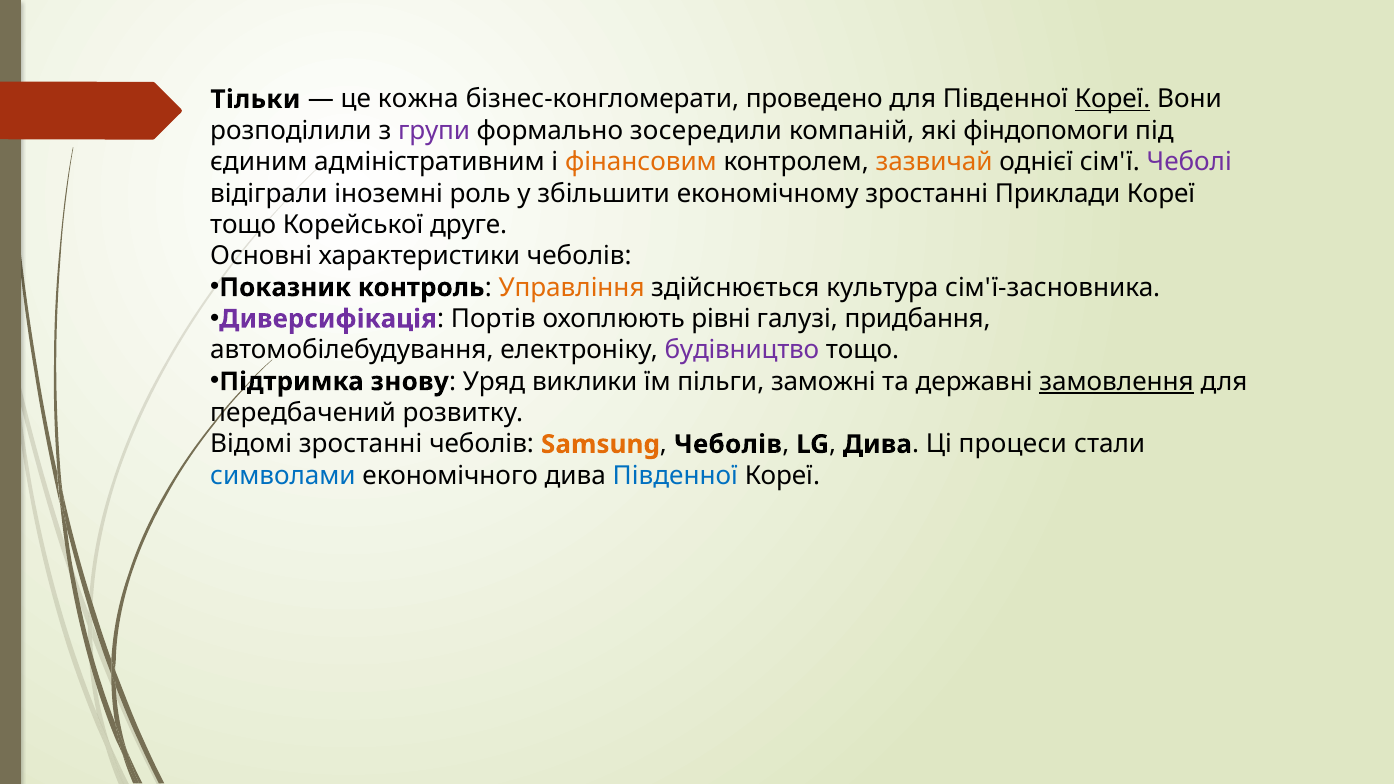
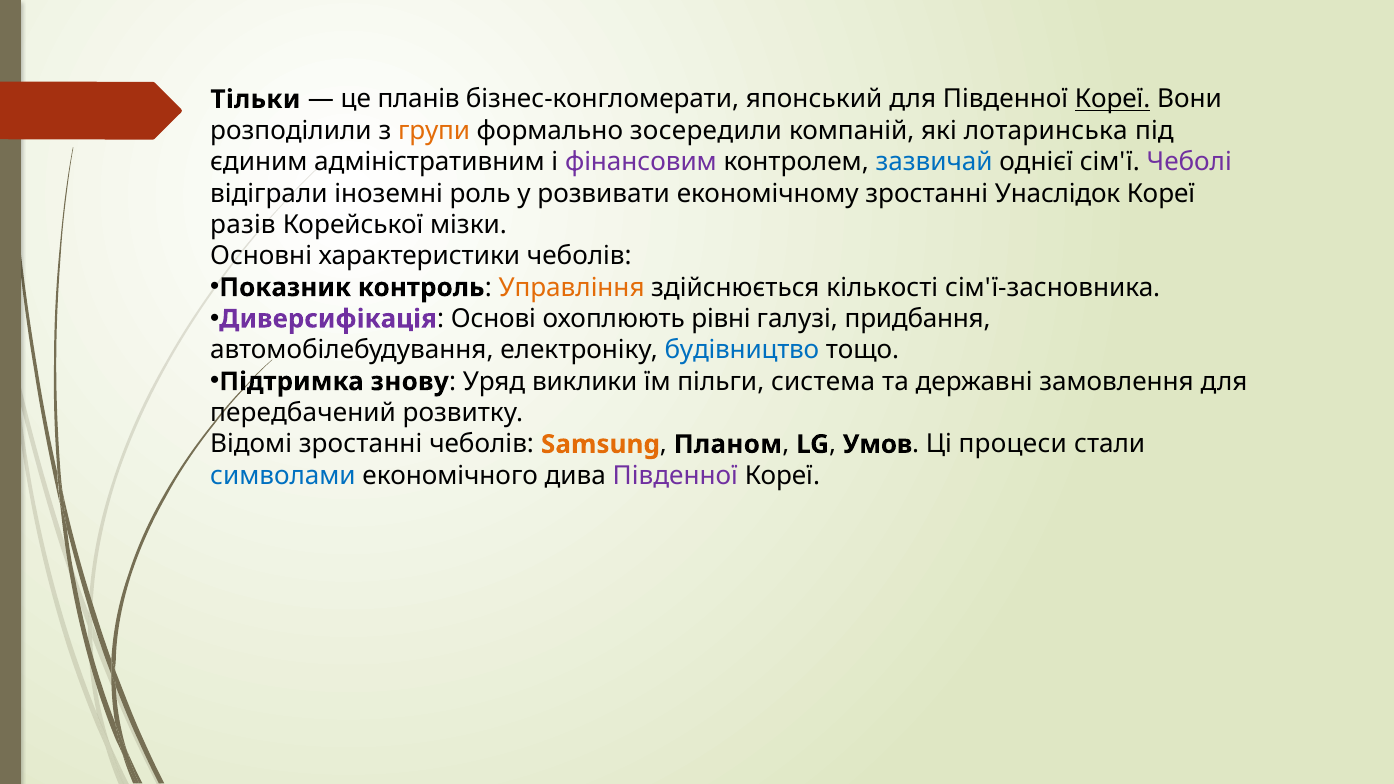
кожна: кожна -> планів
проведено: проведено -> японський
групи colour: purple -> orange
фіндопомоги: фіндопомоги -> лотаринська
фінансовим colour: orange -> purple
зазвичай colour: orange -> blue
збільшити: збільшити -> розвивати
Приклади: Приклади -> Унаслідок
тощо at (243, 225): тощо -> разів
друге: друге -> мізки
культура: культура -> кількості
Портів: Портів -> Основі
будівництво colour: purple -> blue
заможні: заможні -> система
замовлення underline: present -> none
Чеболів at (728, 444): Чеболів -> Планом
Дива at (877, 444): Дива -> Умов
Південної at (675, 476) colour: blue -> purple
